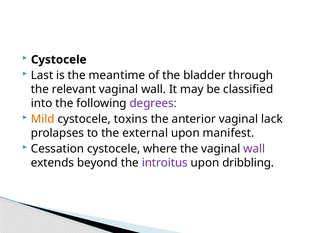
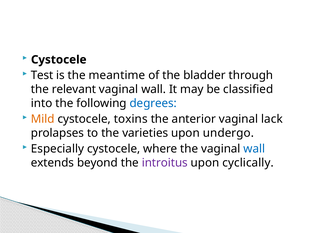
Last: Last -> Test
degrees colour: purple -> blue
external: external -> varieties
manifest: manifest -> undergo
Cessation: Cessation -> Especially
wall at (254, 148) colour: purple -> blue
dribbling: dribbling -> cyclically
